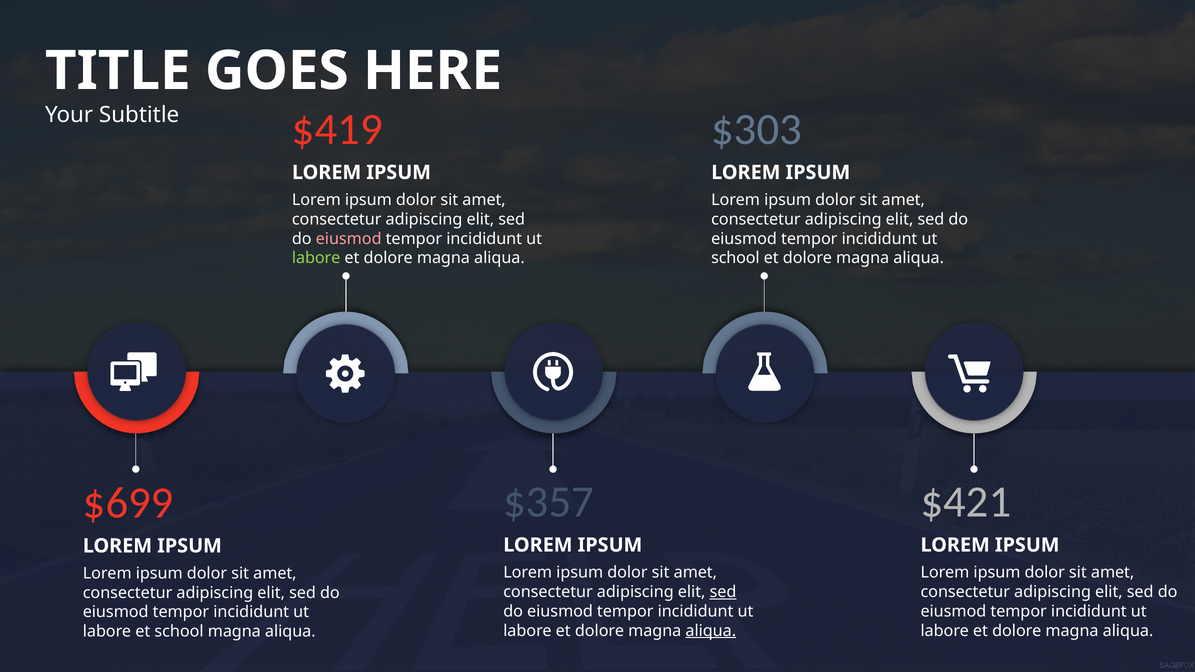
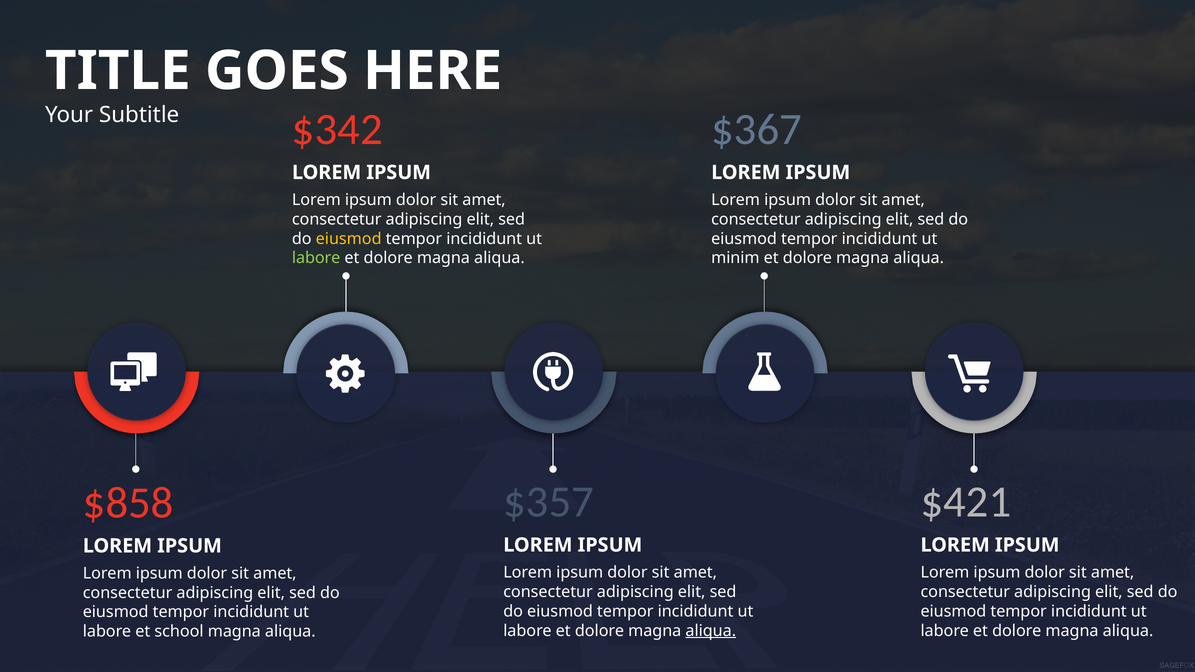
$419: $419 -> $342
$303: $303 -> $367
eiusmod at (349, 239) colour: pink -> yellow
school at (735, 258): school -> minim
$699: $699 -> $858
sed at (723, 592) underline: present -> none
